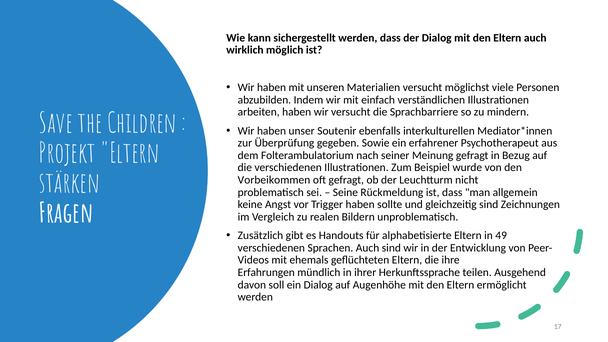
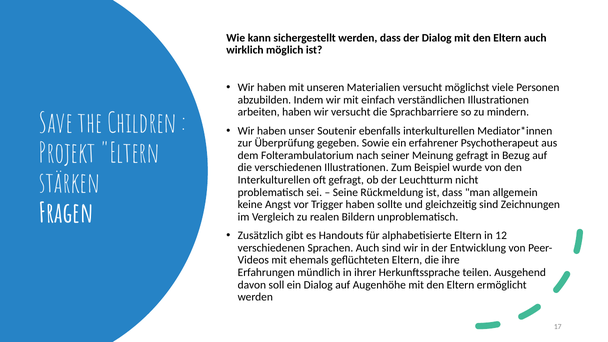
Vorbeikommen at (274, 180): Vorbeikommen -> Interkulturellen
49: 49 -> 12
